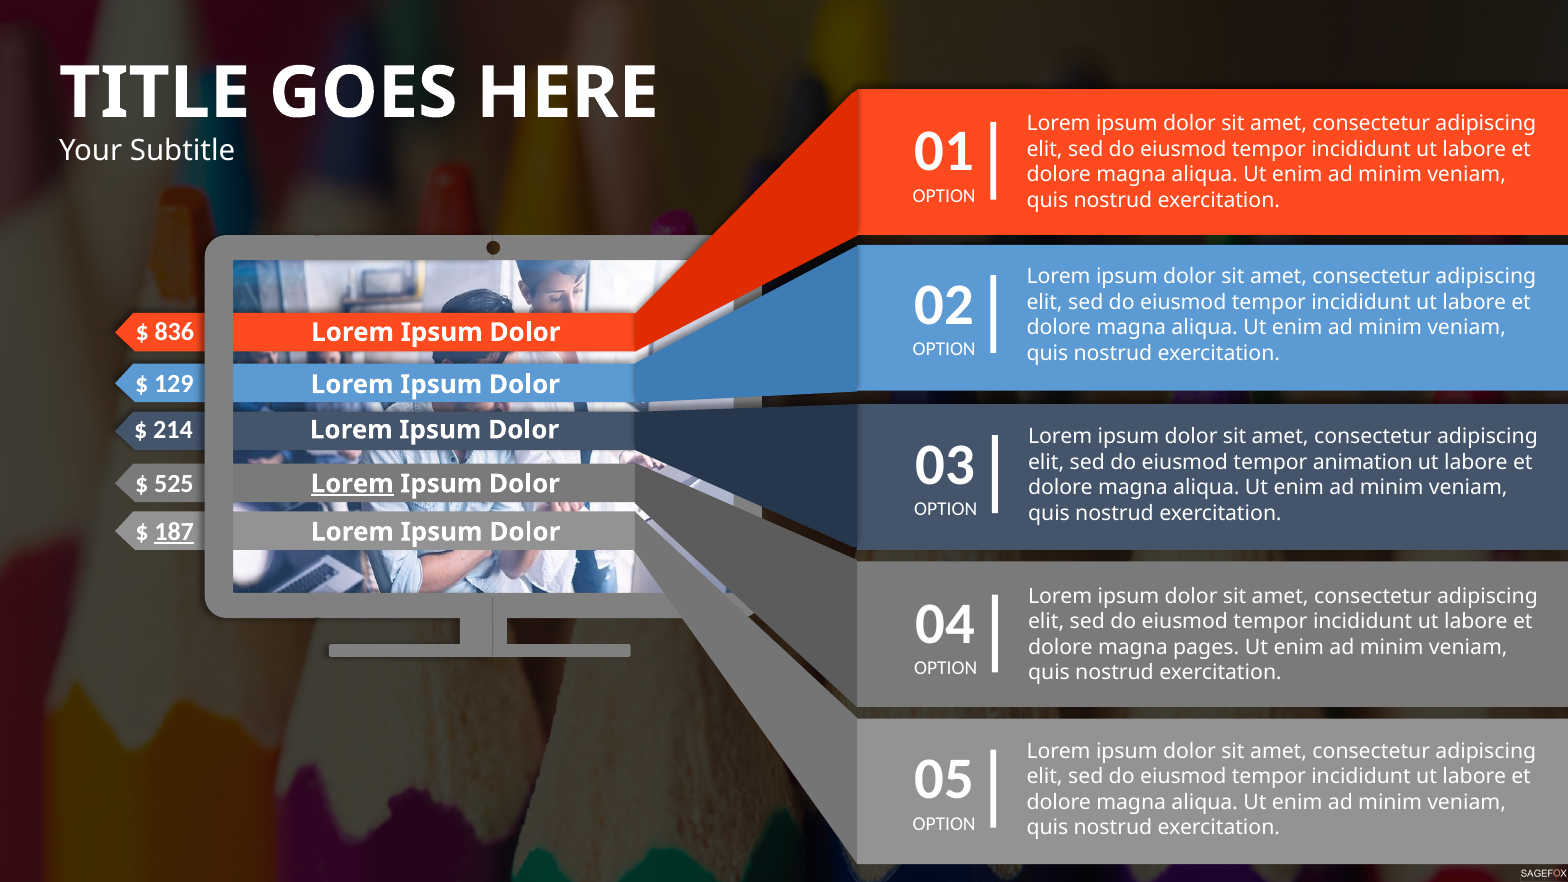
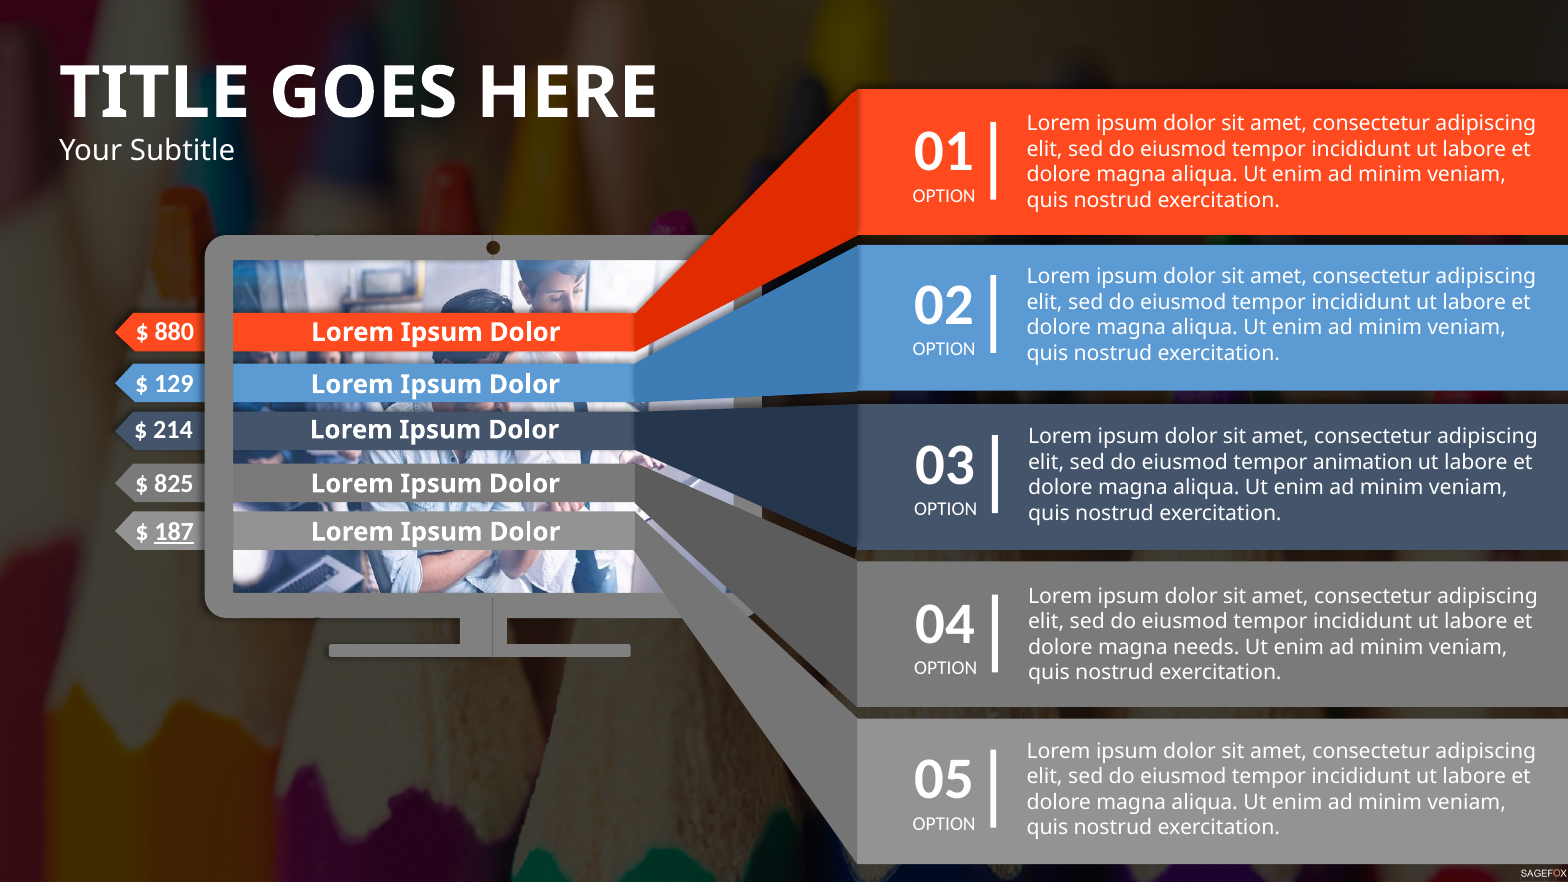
836: 836 -> 880
525: 525 -> 825
Lorem at (352, 484) underline: present -> none
pages: pages -> needs
